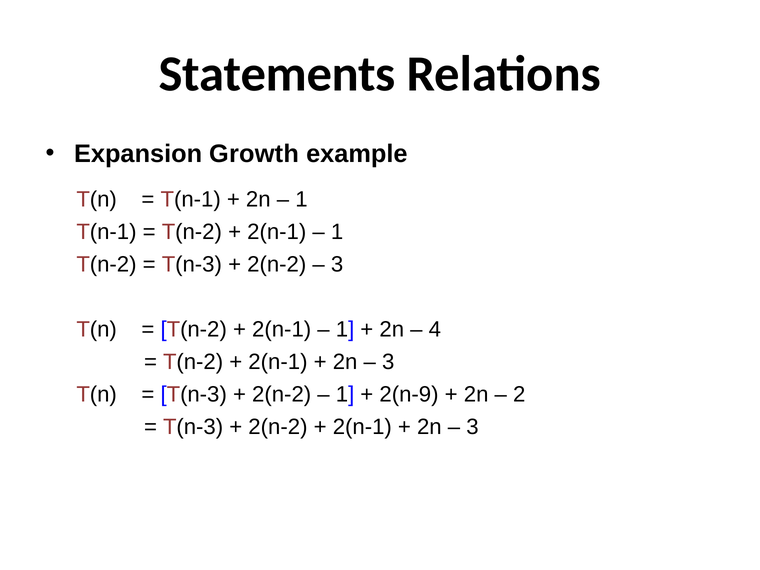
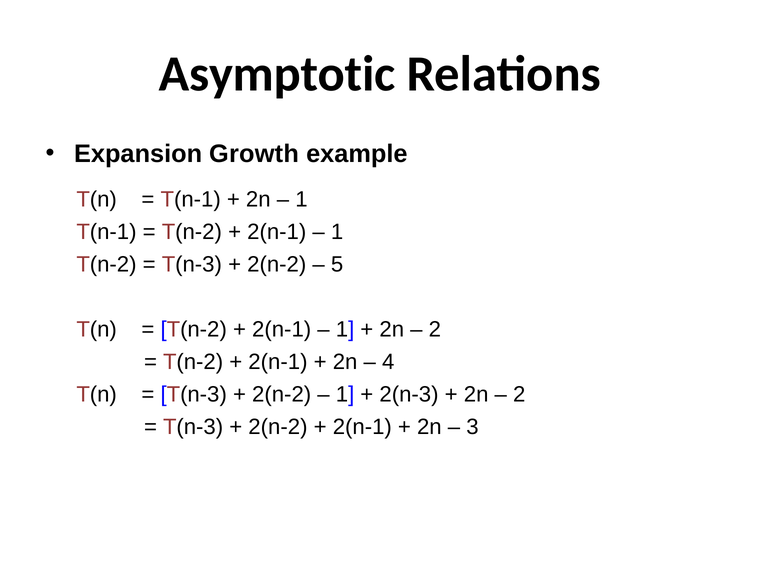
Statements: Statements -> Asymptotic
3 at (337, 264): 3 -> 5
4 at (435, 330): 4 -> 2
3 at (388, 362): 3 -> 4
2(n-9: 2(n-9 -> 2(n-3
